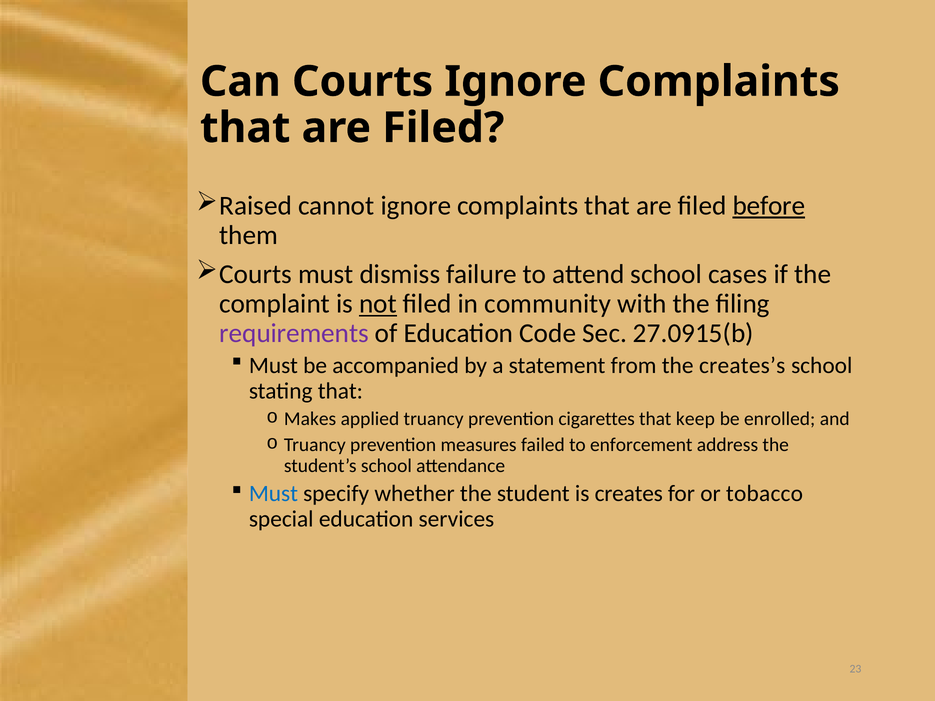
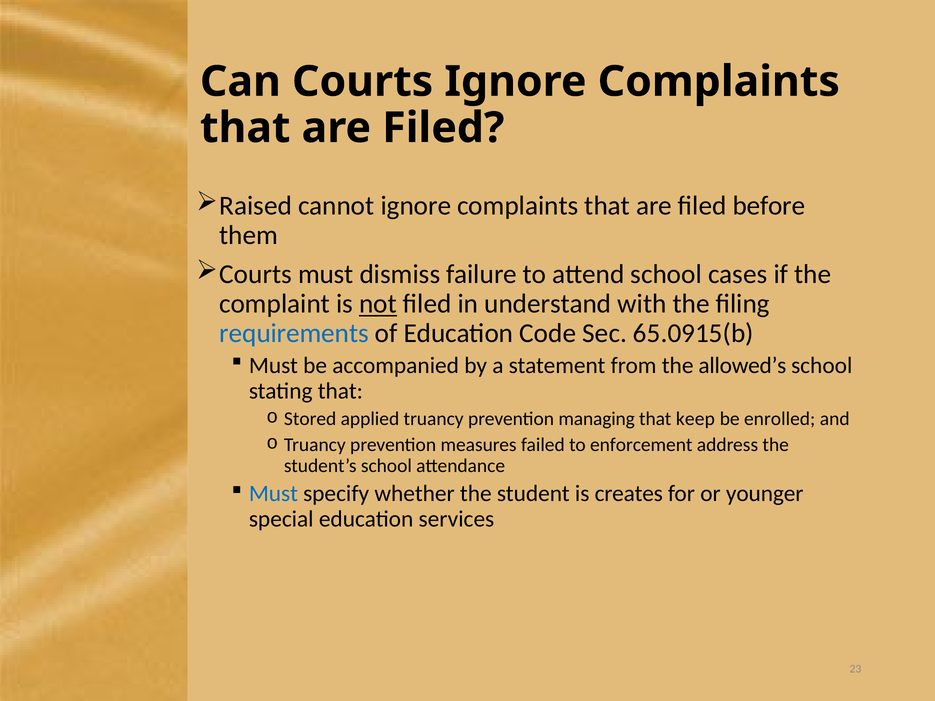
before underline: present -> none
community: community -> understand
requirements colour: purple -> blue
27.0915(b: 27.0915(b -> 65.0915(b
creates’s: creates’s -> allowed’s
Makes: Makes -> Stored
cigarettes: cigarettes -> managing
tobacco: tobacco -> younger
